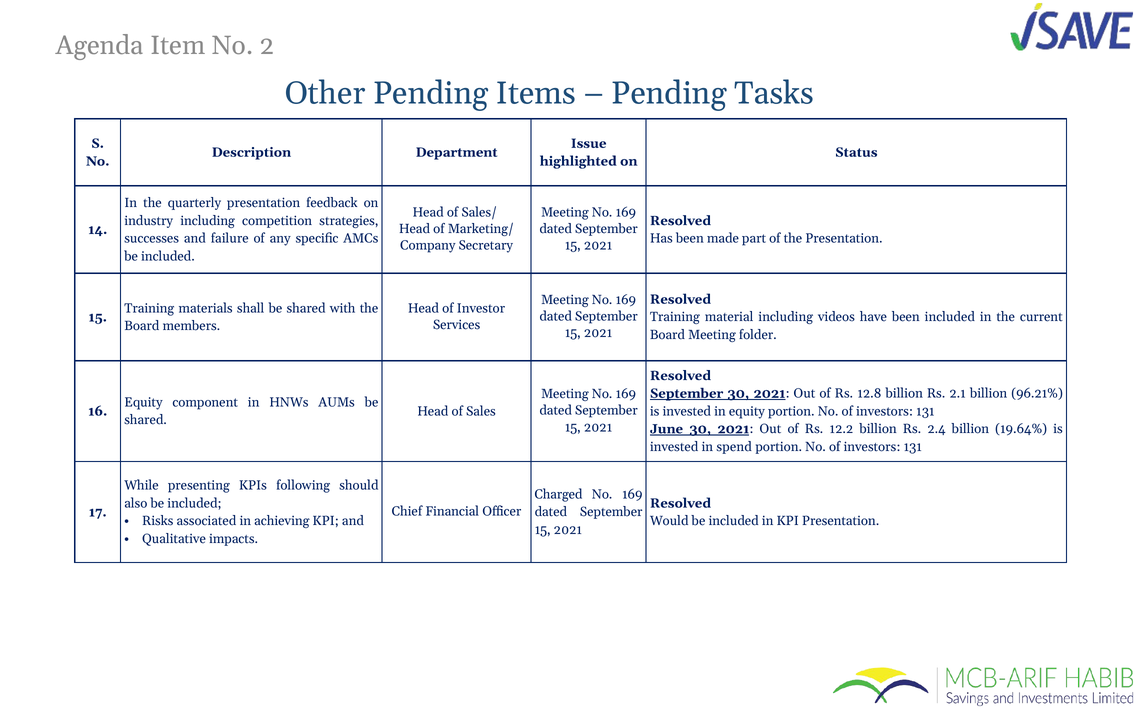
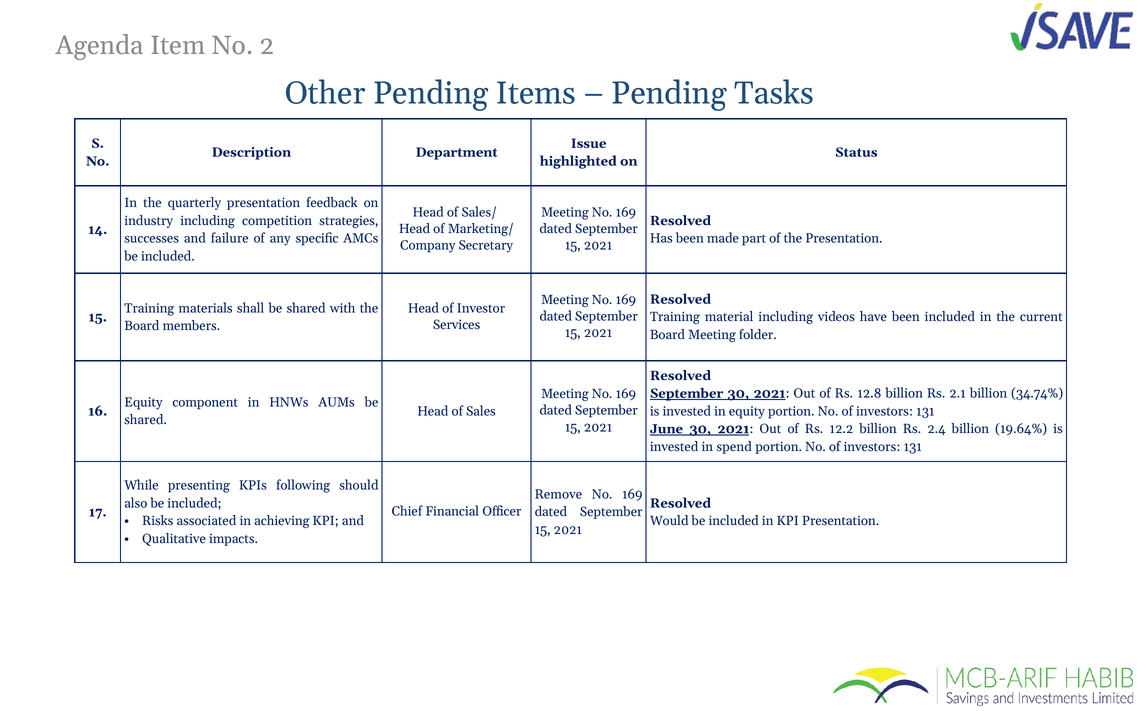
96.21%: 96.21% -> 34.74%
Charged: Charged -> Remove
